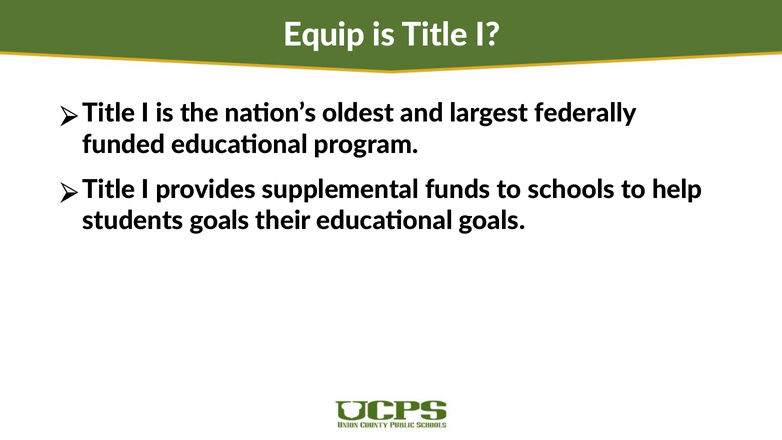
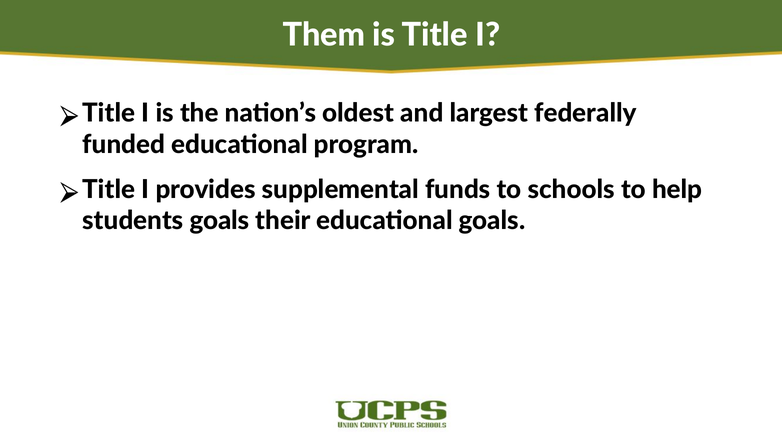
Equip: Equip -> Them
